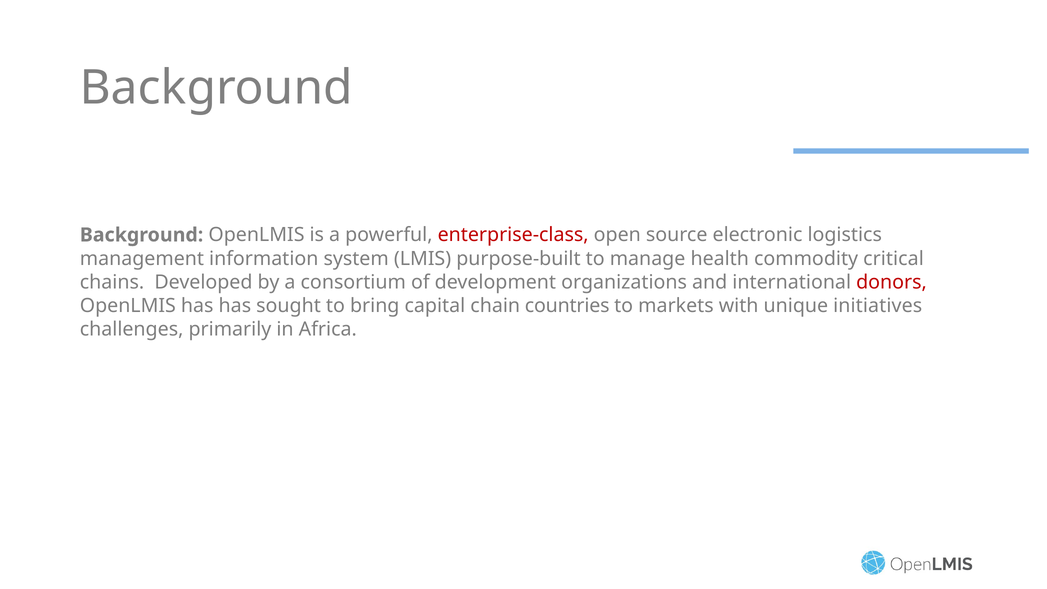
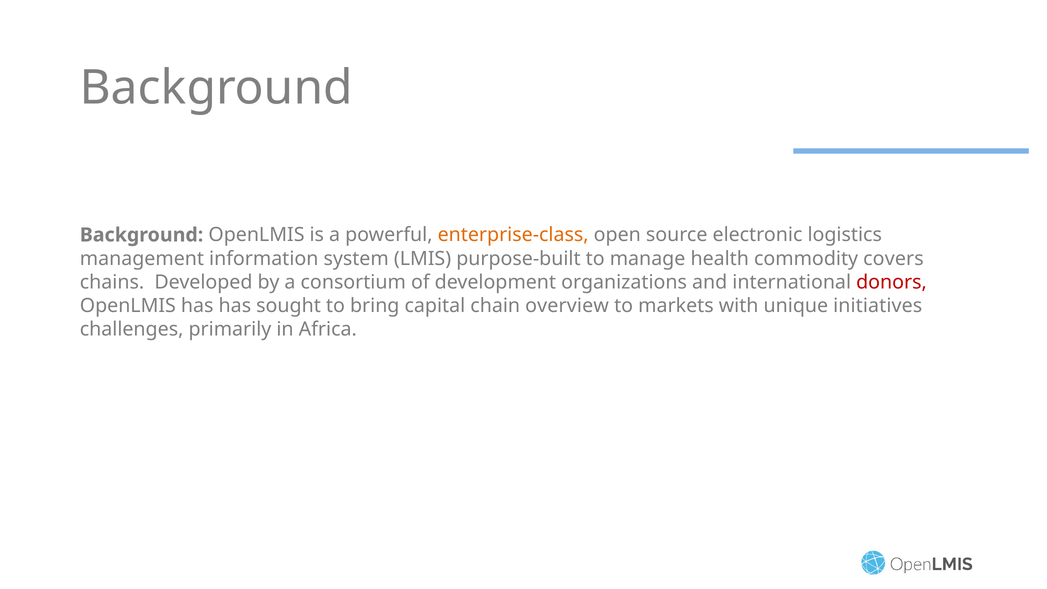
enterprise-class colour: red -> orange
critical: critical -> covers
countries: countries -> overview
